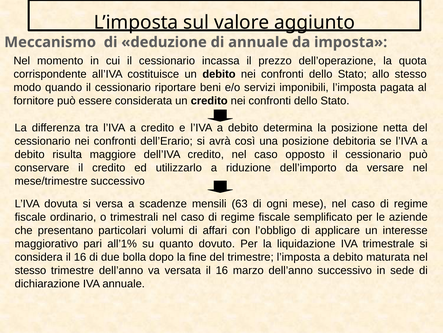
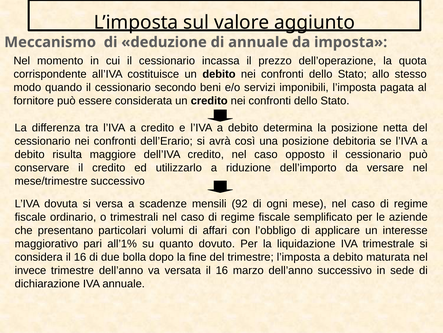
riportare: riportare -> secondo
63: 63 -> 92
stesso at (30, 270): stesso -> invece
